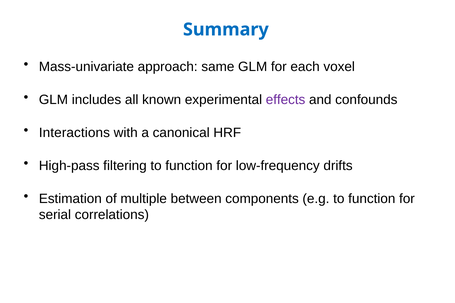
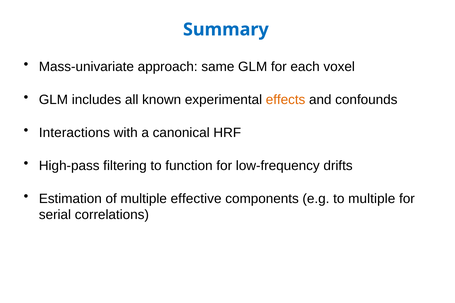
effects colour: purple -> orange
between: between -> effective
e.g to function: function -> multiple
